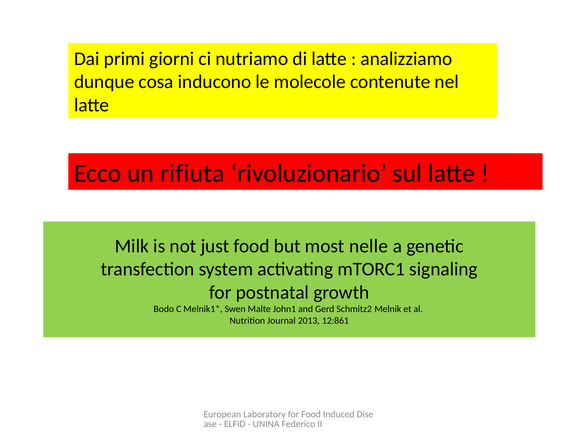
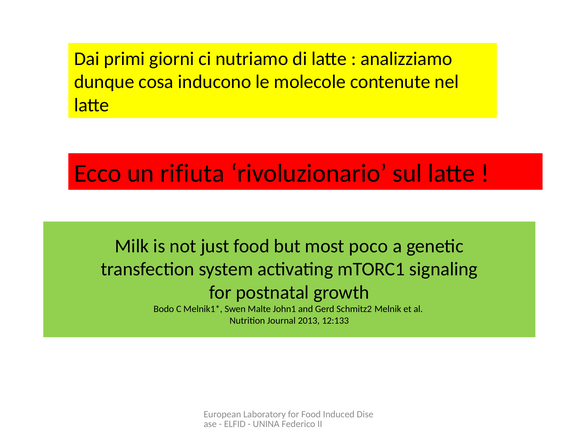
nelle: nelle -> poco
12:861: 12:861 -> 12:133
